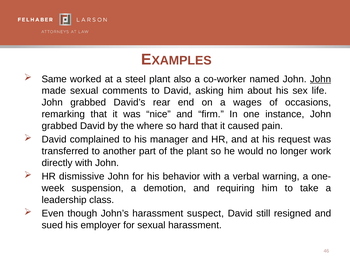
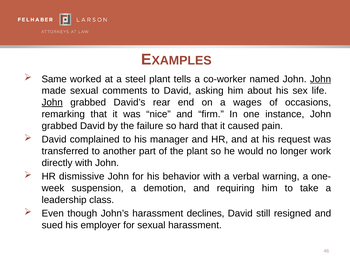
also: also -> tells
John at (52, 102) underline: none -> present
where: where -> failure
suspect: suspect -> declines
